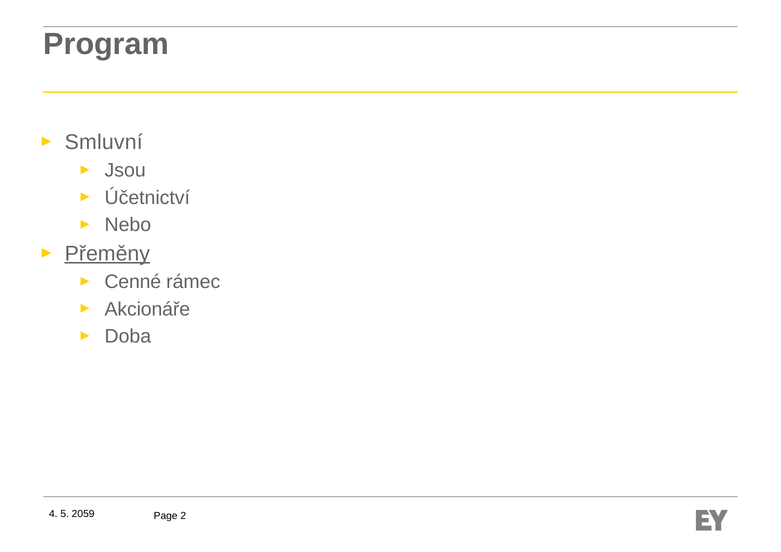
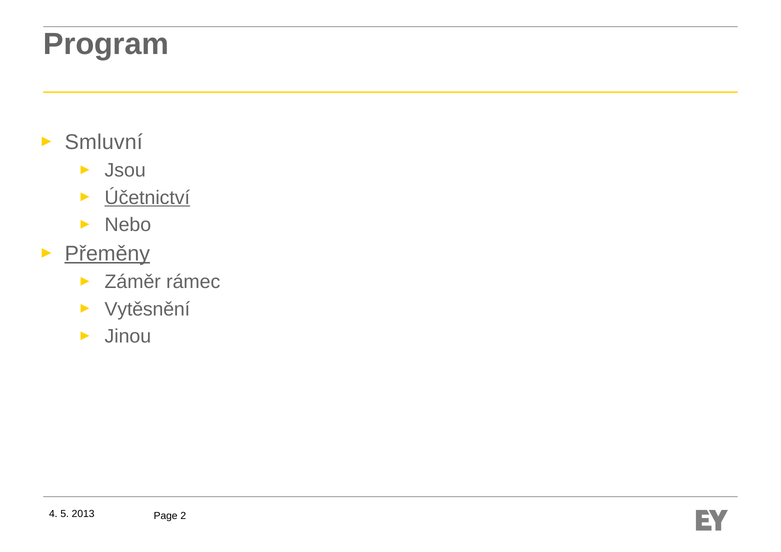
Účetnictví underline: none -> present
Cenné: Cenné -> Záměr
Akcionáře: Akcionáře -> Vytěsnění
Doba: Doba -> Jinou
2059: 2059 -> 2013
